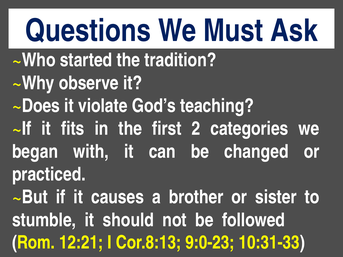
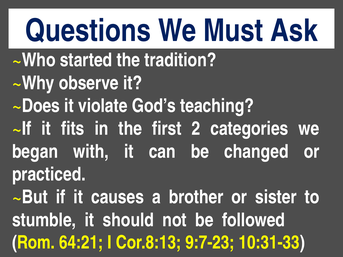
12:21: 12:21 -> 64:21
9:0-23: 9:0-23 -> 9:7-23
